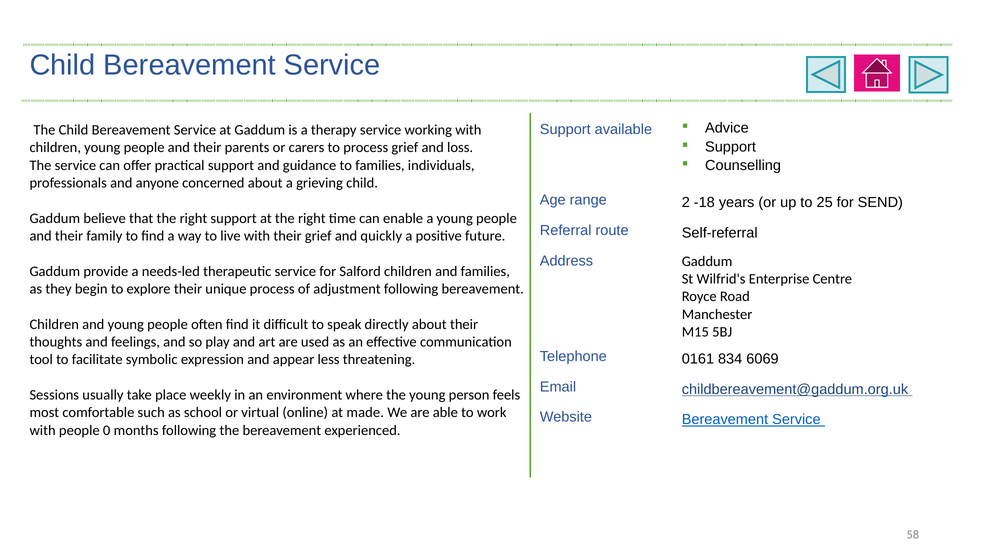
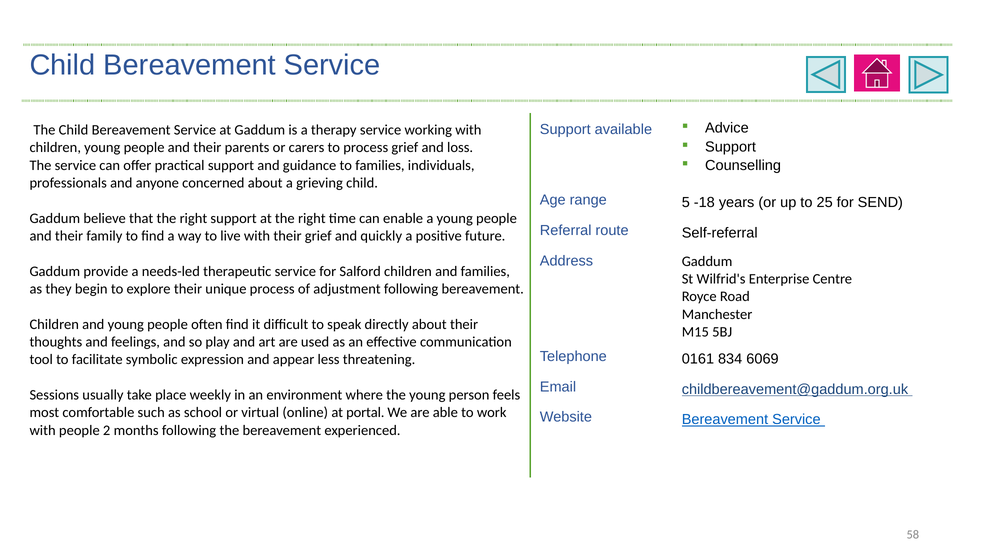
2: 2 -> 5
made: made -> portal
0: 0 -> 2
